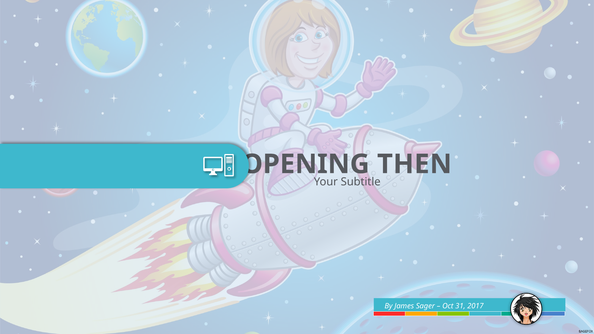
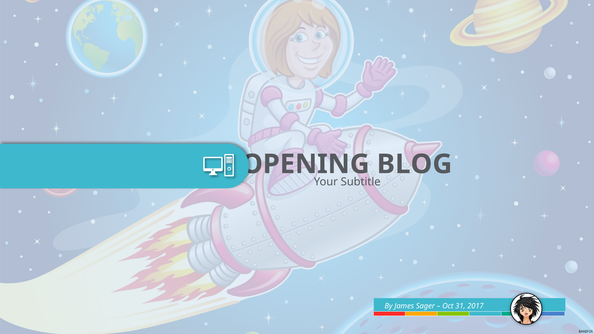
THEN: THEN -> BLOG
